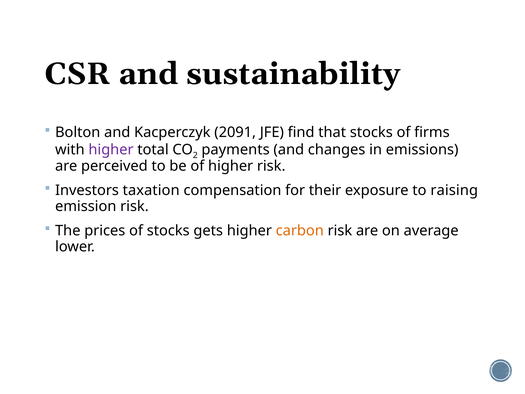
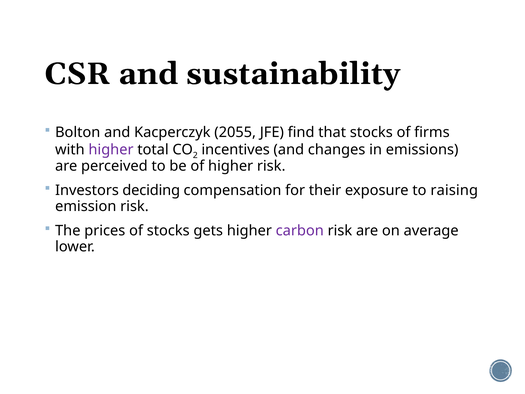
2091: 2091 -> 2055
payments: payments -> incentives
taxation: taxation -> deciding
carbon colour: orange -> purple
